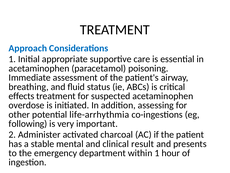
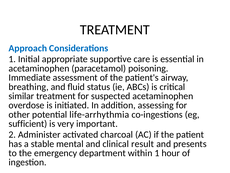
effects: effects -> similar
following: following -> sufficient
